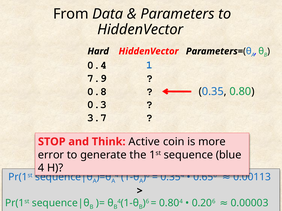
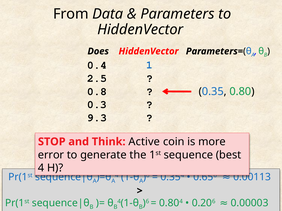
Hard: Hard -> Does
7.9: 7.9 -> 2.5
3.7: 3.7 -> 9.3
blue: blue -> best
